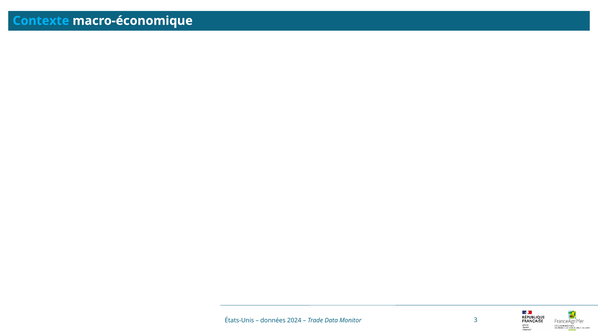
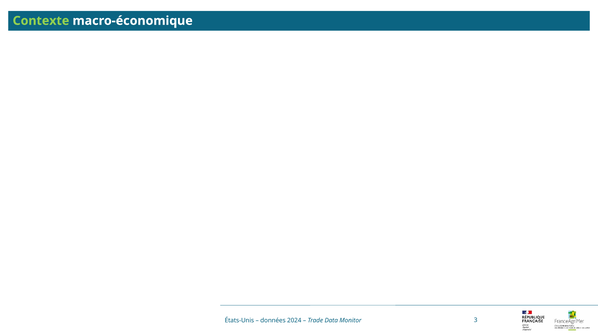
Contexte colour: light blue -> light green
